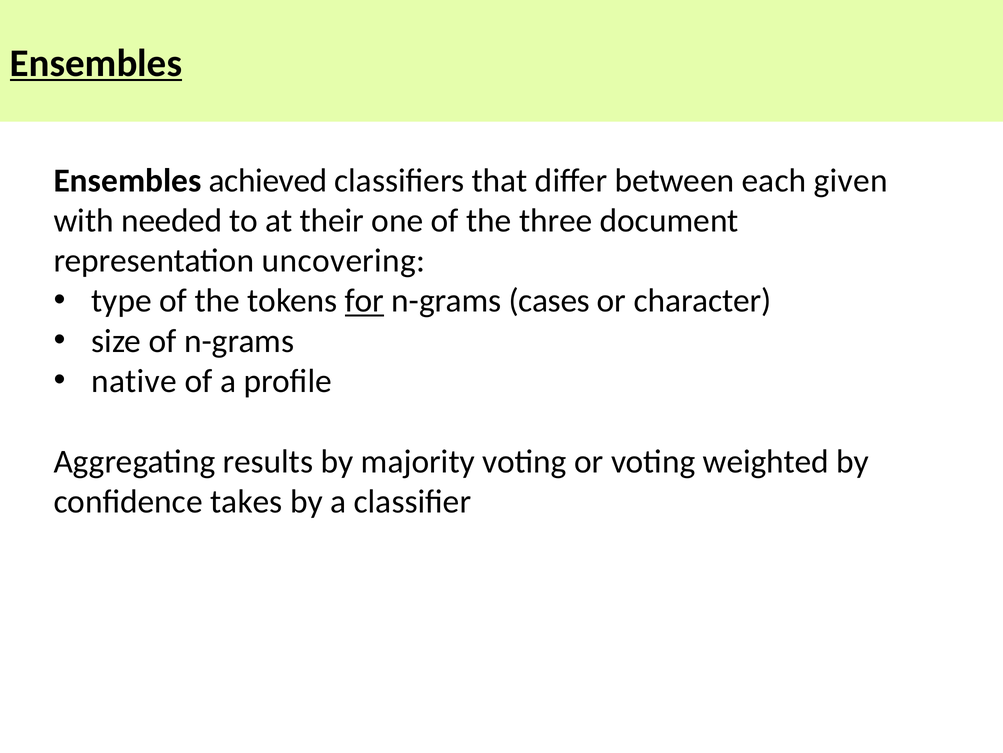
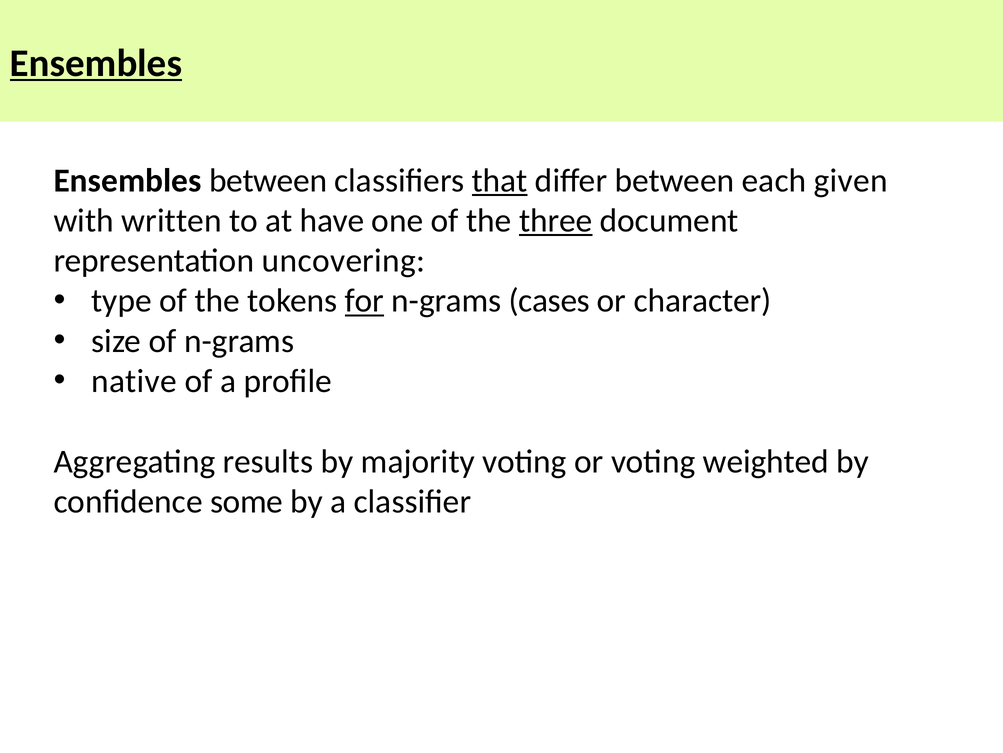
Ensembles achieved: achieved -> between
that underline: none -> present
needed: needed -> written
their: their -> have
three underline: none -> present
takes: takes -> some
